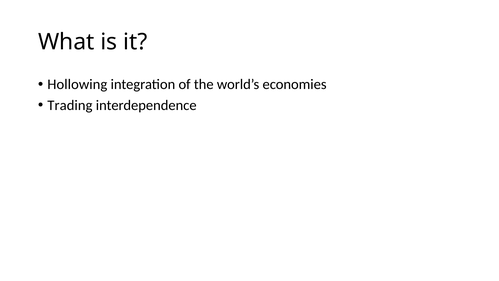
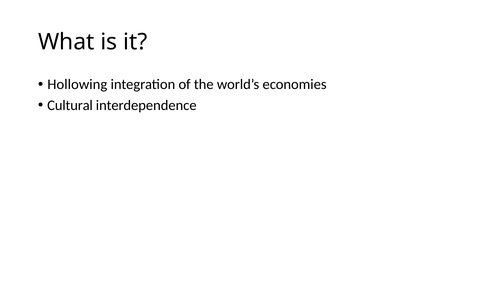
Trading: Trading -> Cultural
